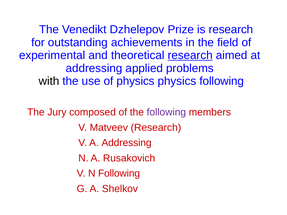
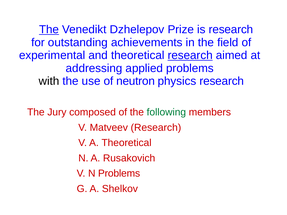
The at (49, 30) underline: none -> present
of physics: physics -> neutron
physics following: following -> research
following at (166, 112) colour: purple -> green
A Addressing: Addressing -> Theoretical
N Following: Following -> Problems
